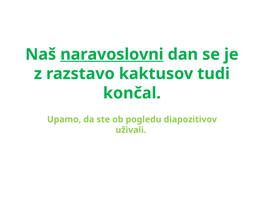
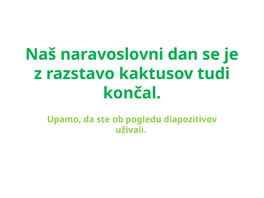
naravoslovni underline: present -> none
